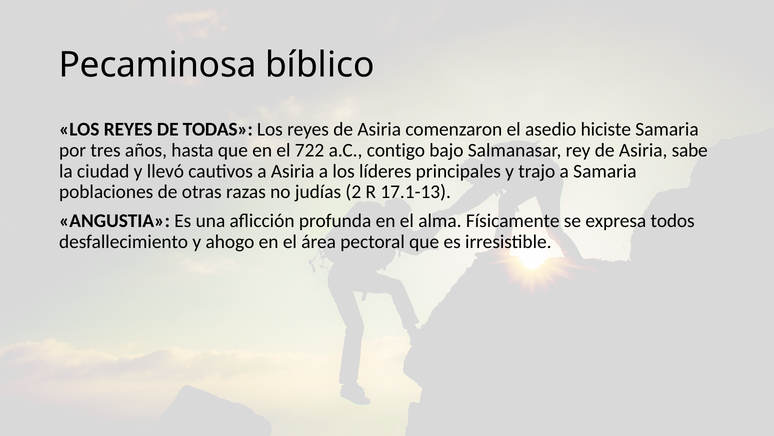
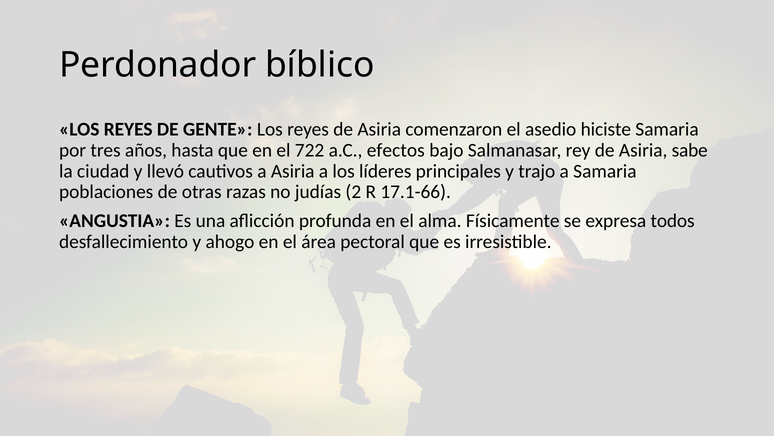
Pecaminosa: Pecaminosa -> Perdonador
TODAS: TODAS -> GENTE
contigo: contigo -> efectos
17.1-13: 17.1-13 -> 17.1-66
